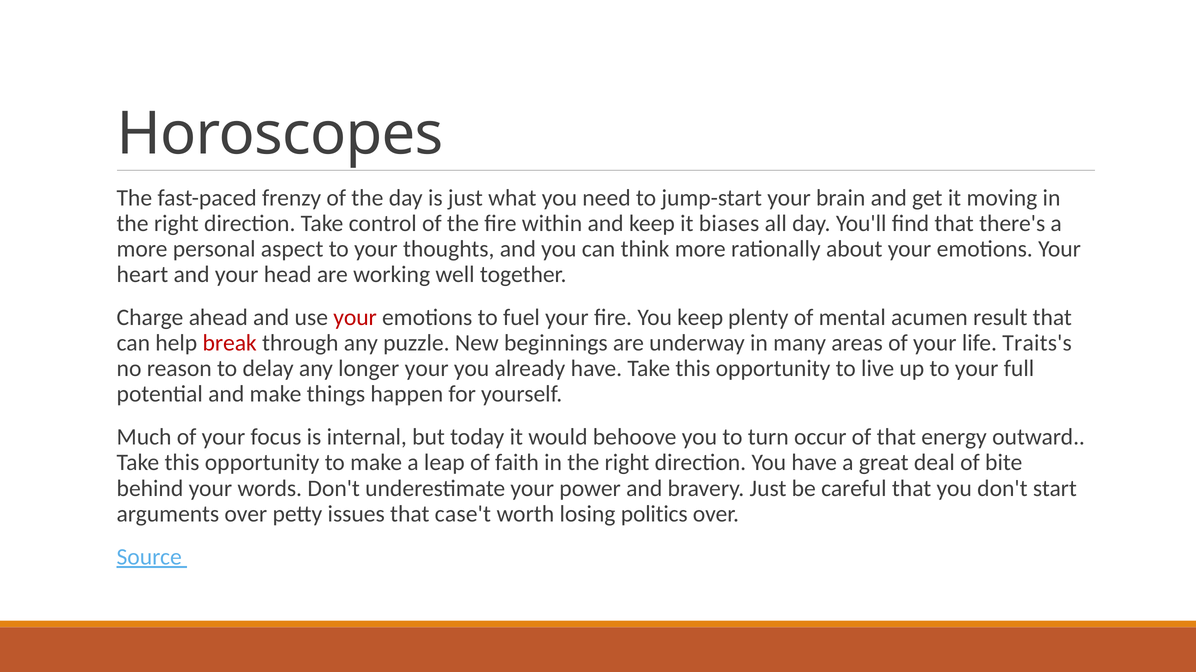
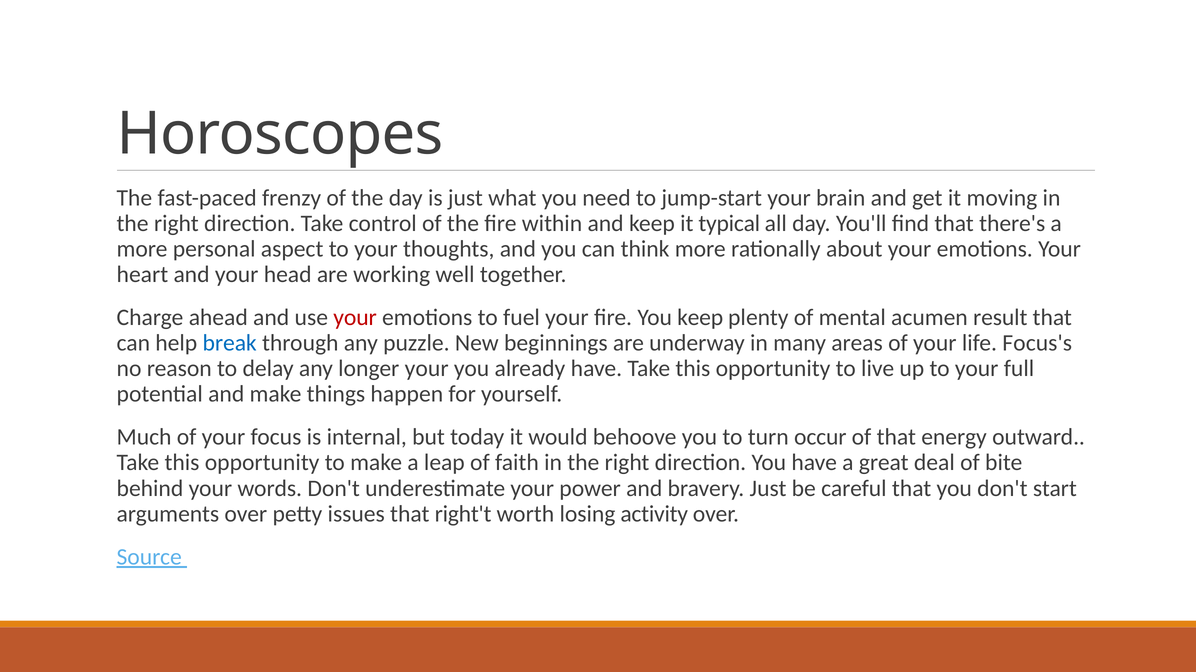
biases: biases -> typical
break colour: red -> blue
Traits's: Traits's -> Focus's
case't: case't -> right't
politics: politics -> activity
